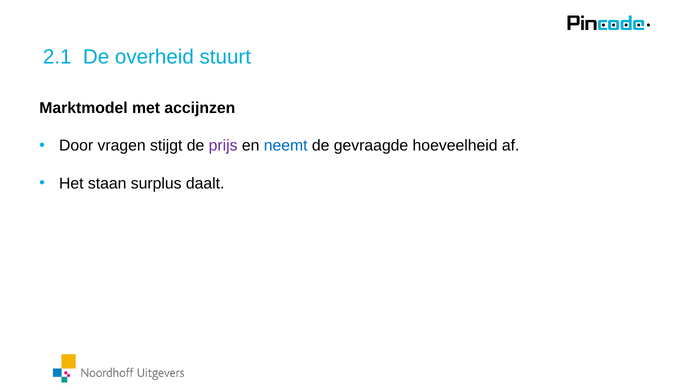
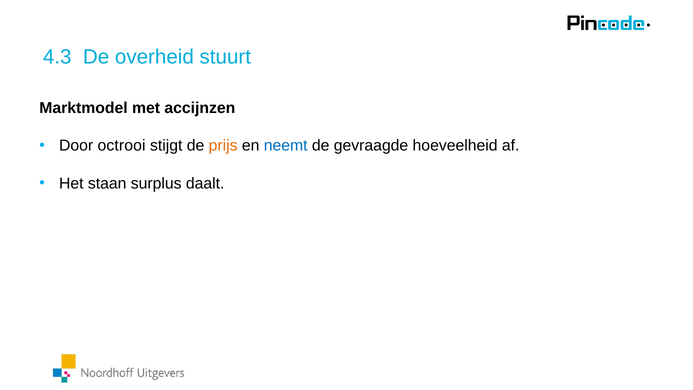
2.1: 2.1 -> 4.3
vragen: vragen -> octrooi
prijs colour: purple -> orange
